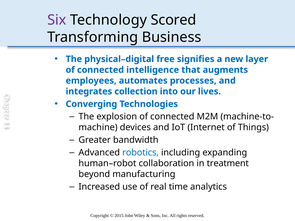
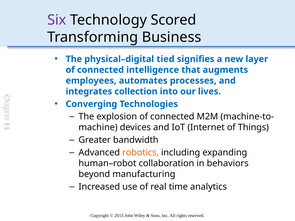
free: free -> tied
robotics colour: blue -> orange
treatment: treatment -> behaviors
